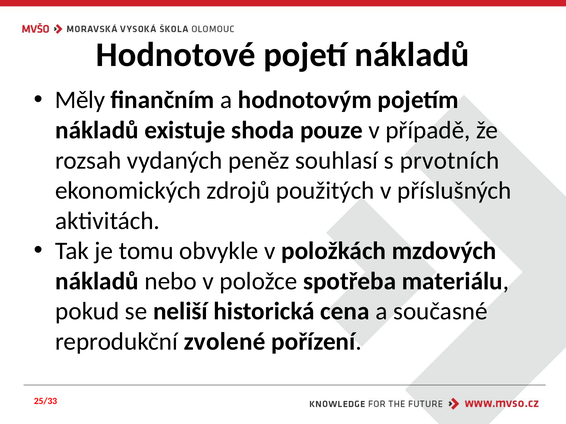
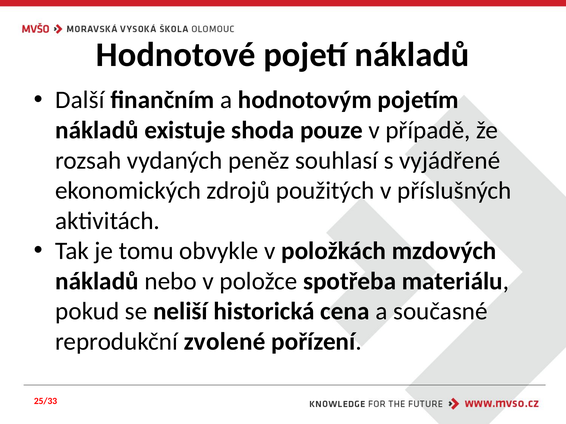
Měly: Měly -> Další
prvotních: prvotních -> vyjádřené
